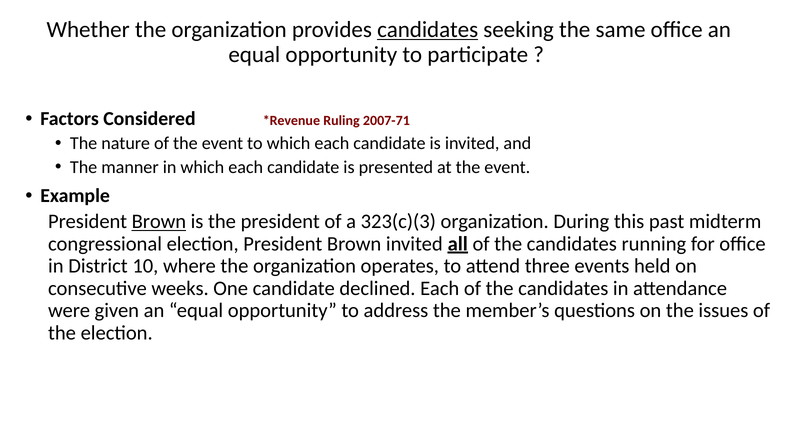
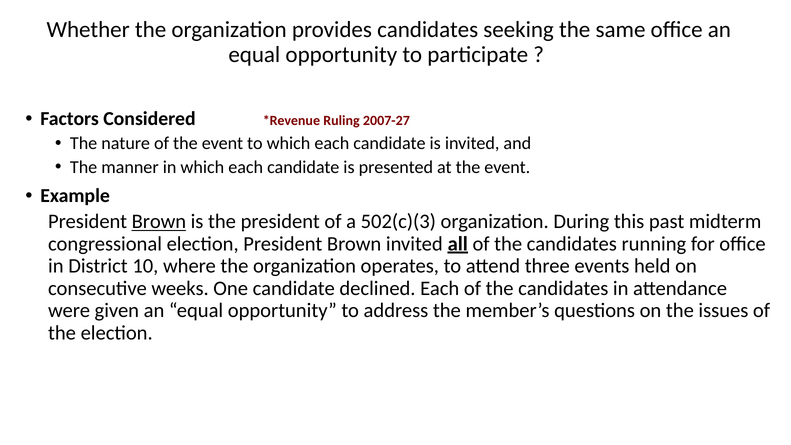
candidates at (428, 30) underline: present -> none
2007-71: 2007-71 -> 2007-27
323(c)(3: 323(c)(3 -> 502(c)(3
